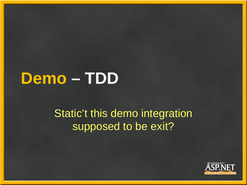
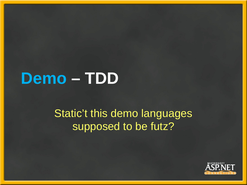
Demo at (44, 79) colour: yellow -> light blue
integration: integration -> languages
exit: exit -> futz
